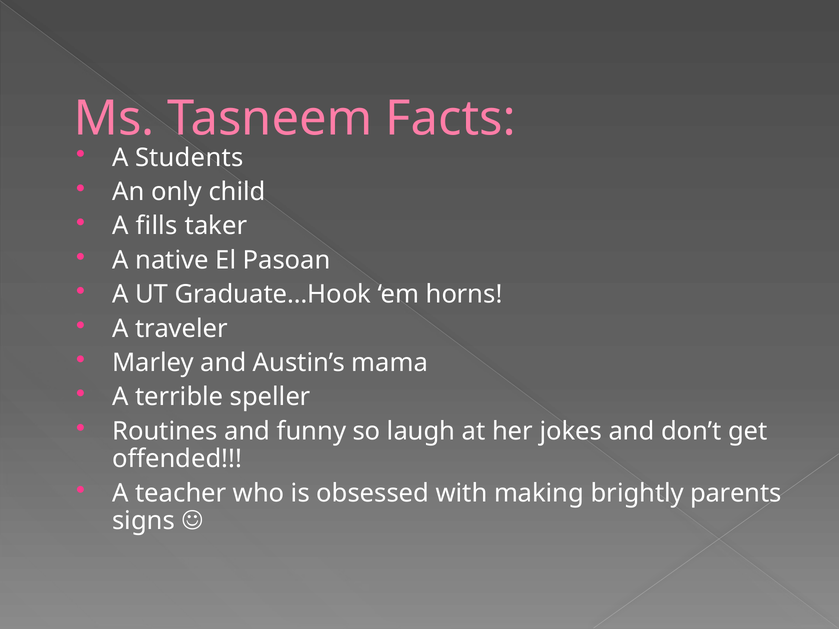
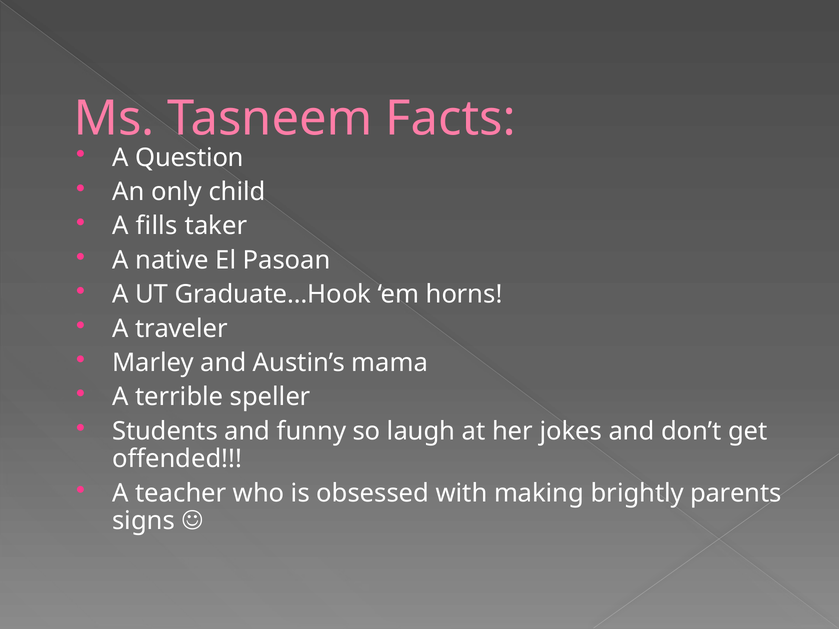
Students: Students -> Question
Routines: Routines -> Students
